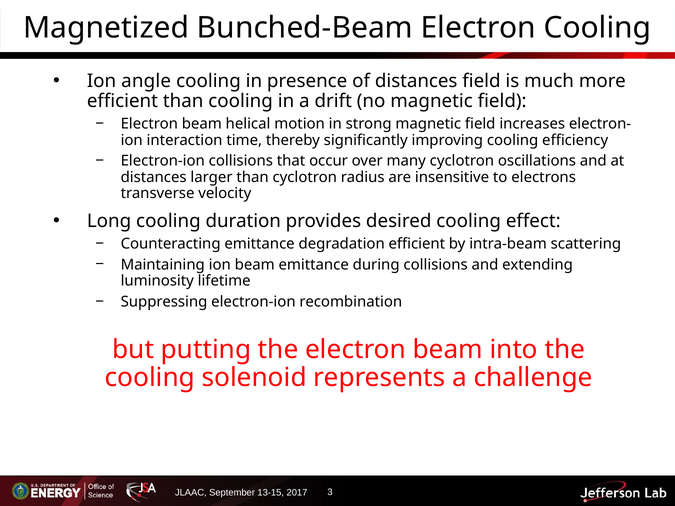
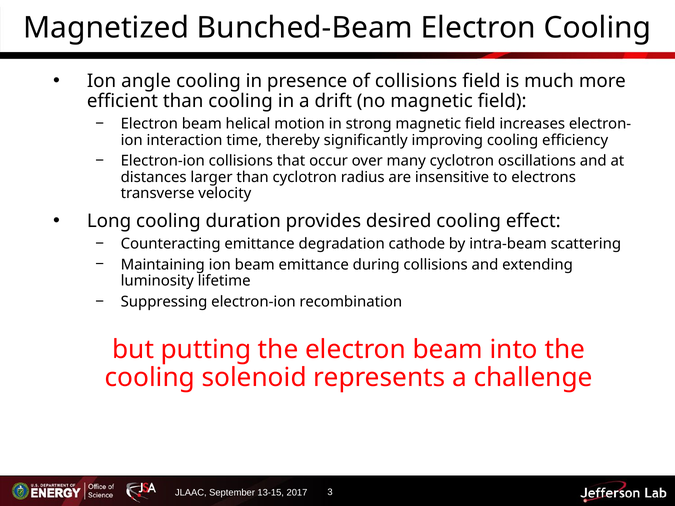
of distances: distances -> collisions
degradation efficient: efficient -> cathode
